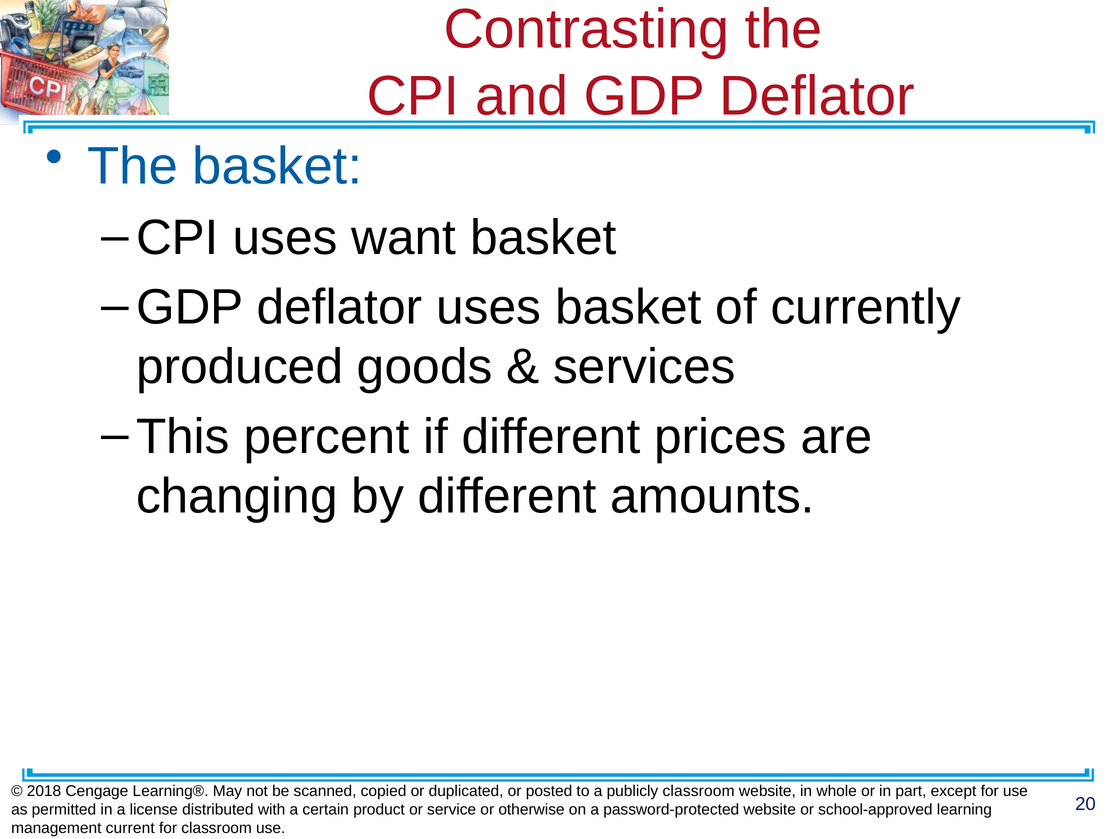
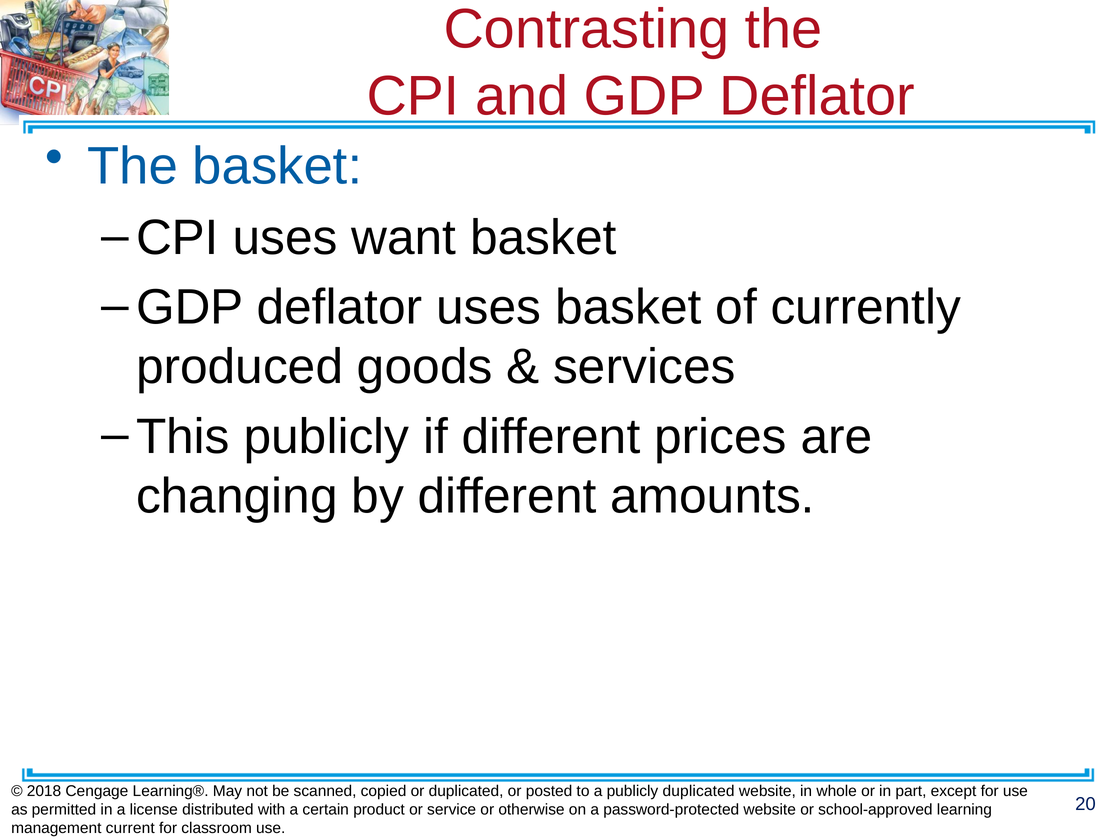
This percent: percent -> publicly
publicly classroom: classroom -> duplicated
